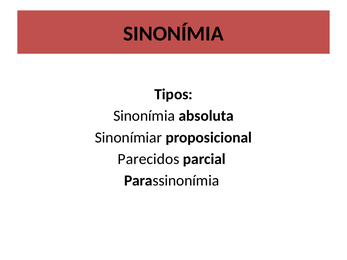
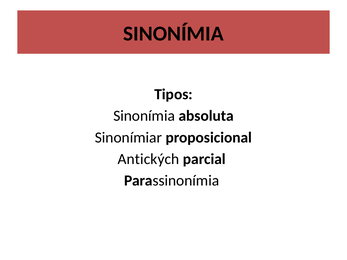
Parecidos: Parecidos -> Antických
